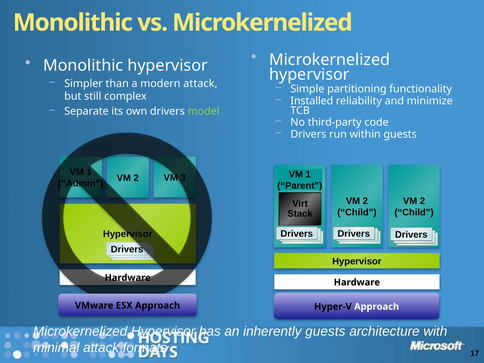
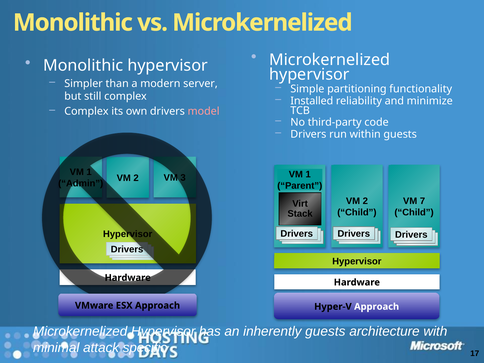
modern attack: attack -> server
Separate at (86, 111): Separate -> Complex
model colour: light green -> pink
2 at (422, 201): 2 -> 7
formats: formats -> specific
